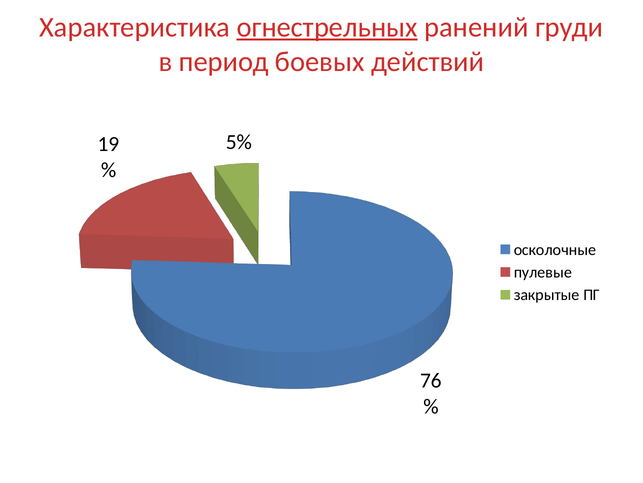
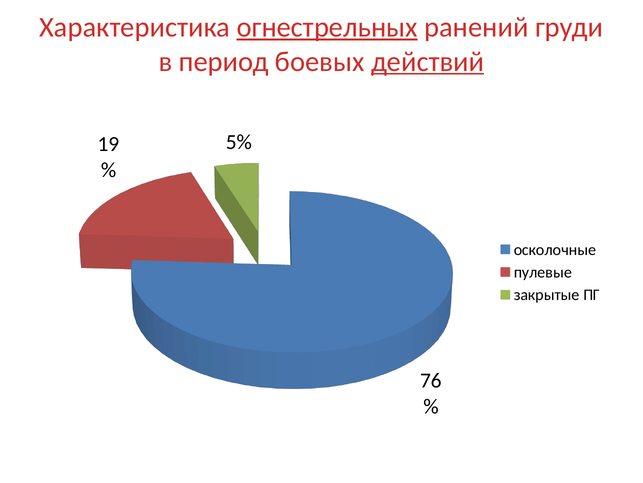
действий underline: none -> present
